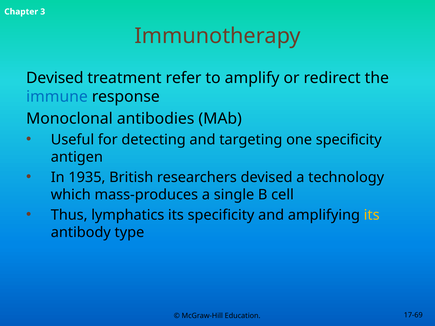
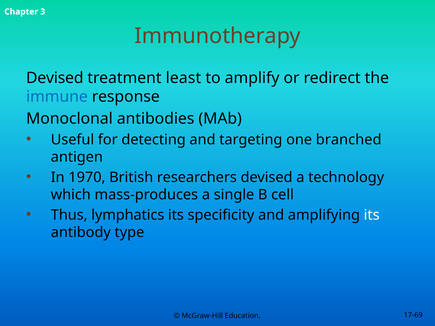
refer: refer -> least
one specificity: specificity -> branched
1935: 1935 -> 1970
its at (372, 215) colour: yellow -> white
